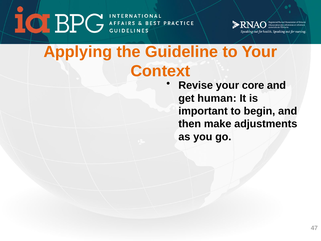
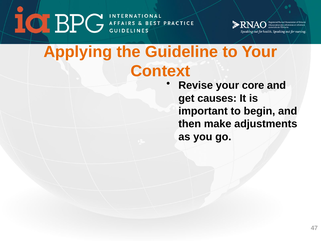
human: human -> causes
